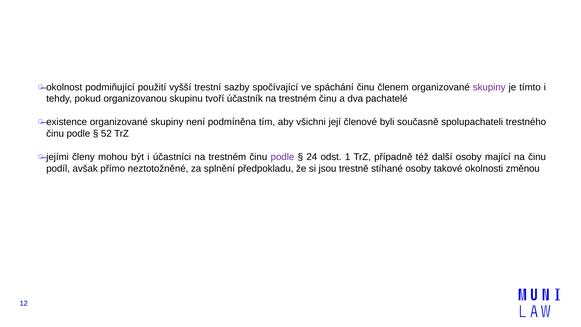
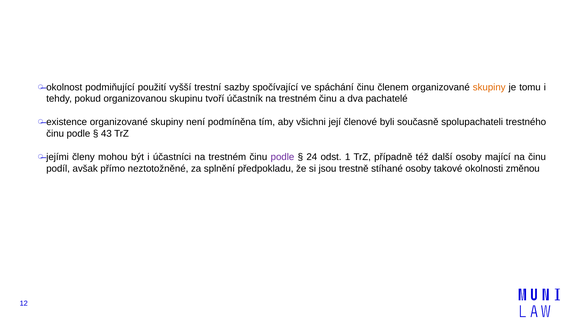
skupiny at (489, 87) colour: purple -> orange
tímto: tímto -> tomu
52: 52 -> 43
